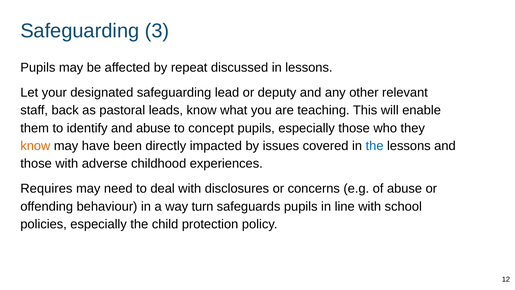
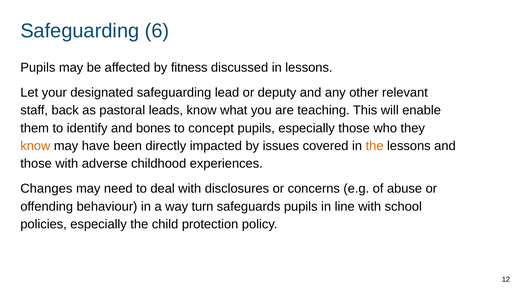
3: 3 -> 6
repeat: repeat -> fitness
and abuse: abuse -> bones
the at (375, 146) colour: blue -> orange
Requires: Requires -> Changes
